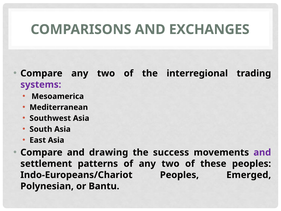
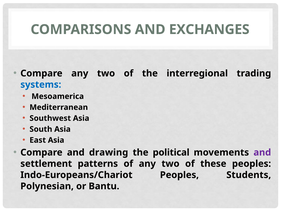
systems colour: purple -> blue
success: success -> political
Emerged: Emerged -> Students
